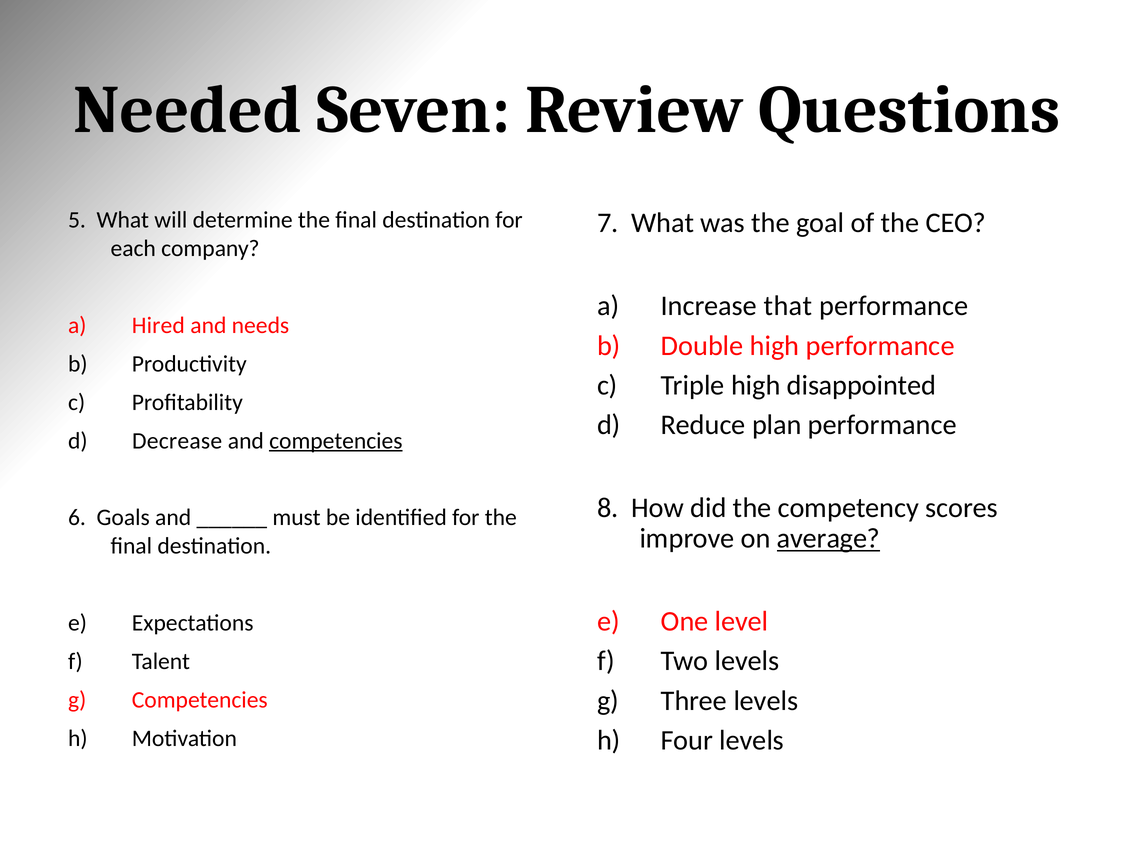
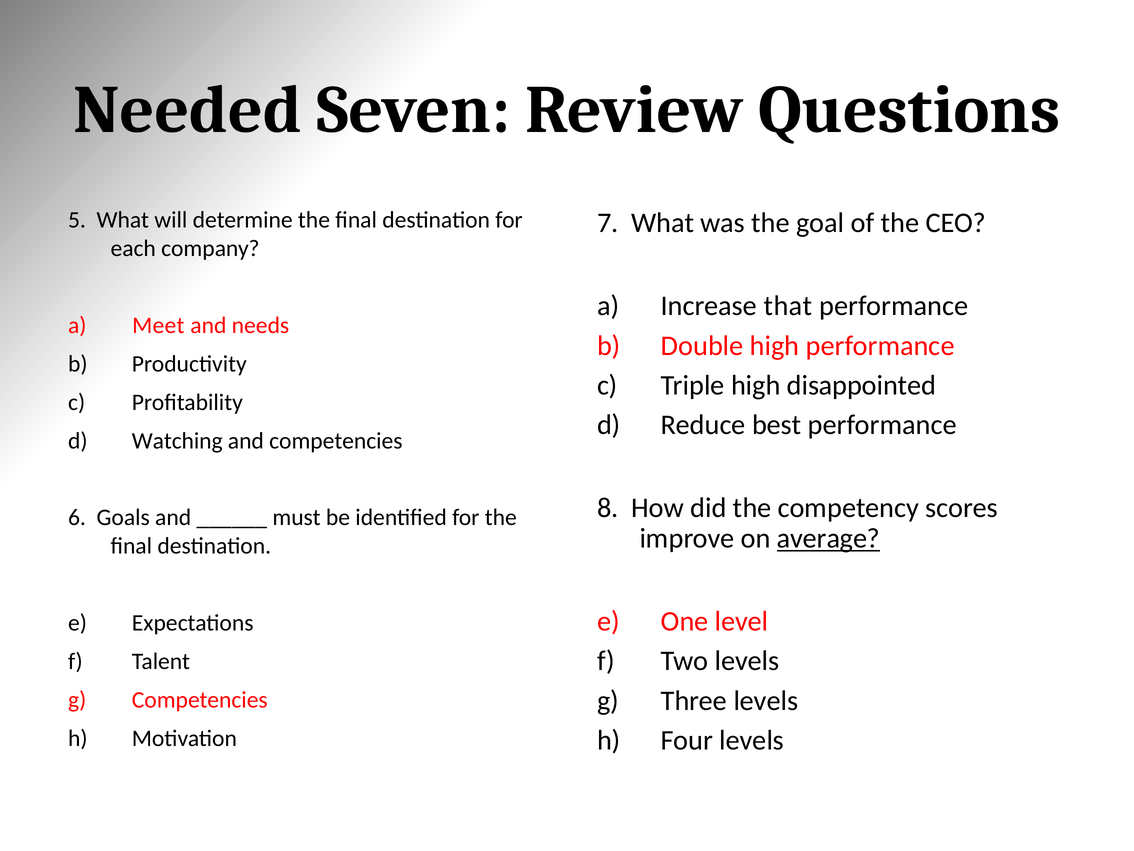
Hired: Hired -> Meet
plan: plan -> best
Decrease: Decrease -> Watching
competencies at (336, 440) underline: present -> none
